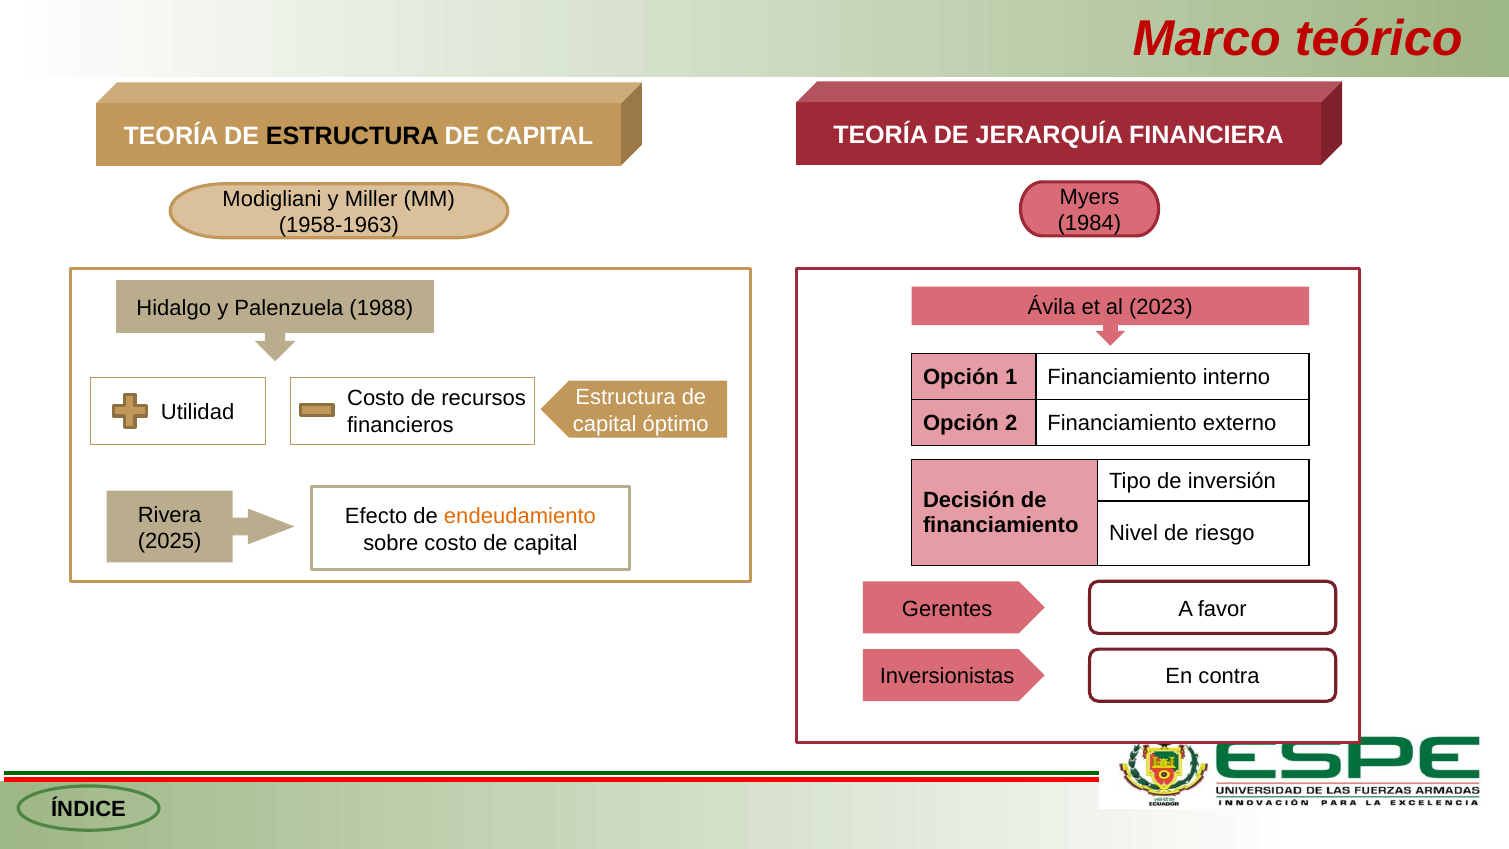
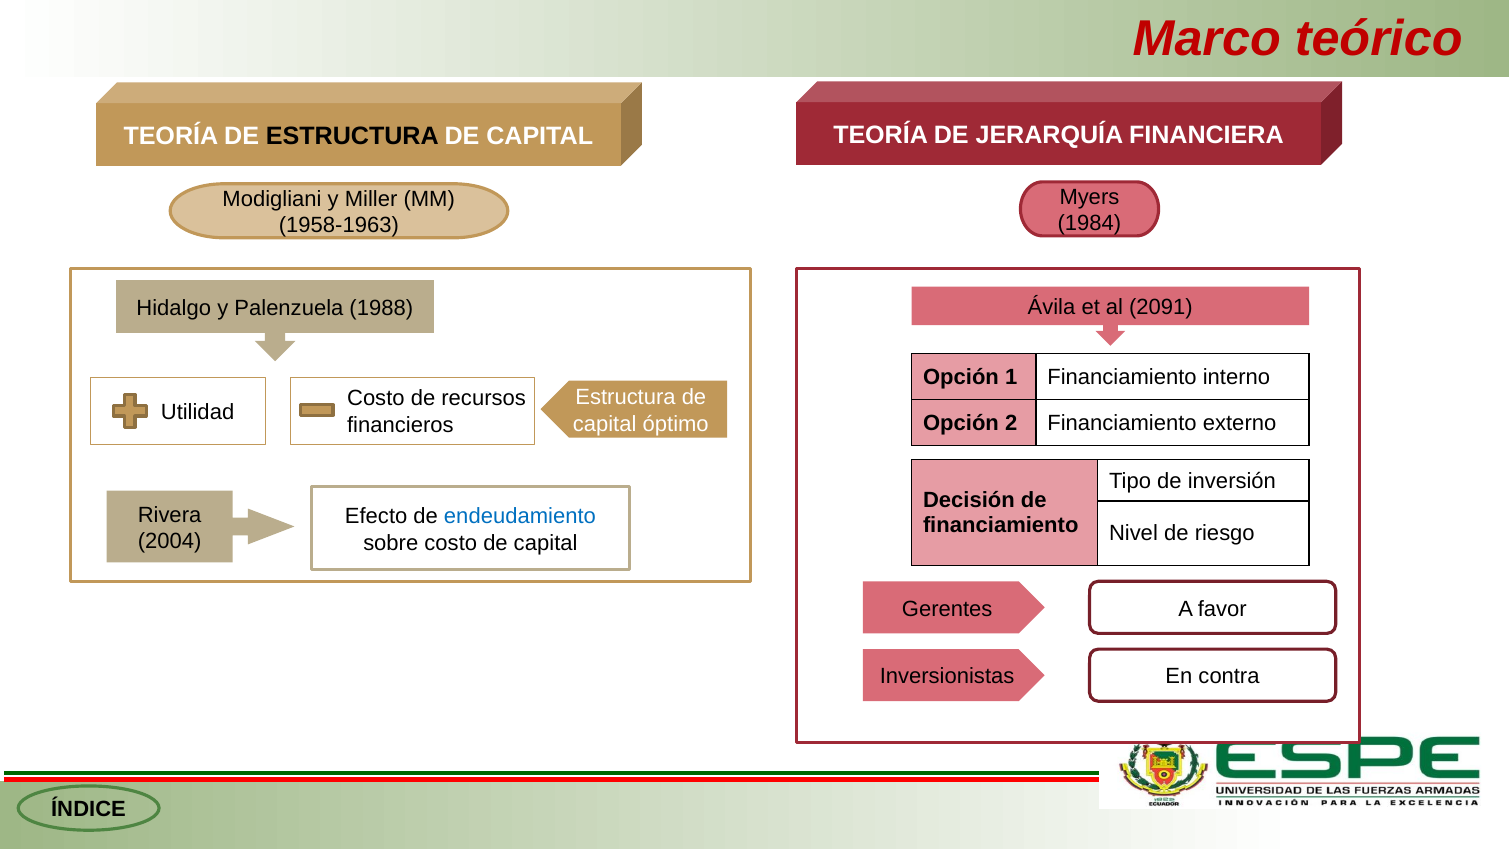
2023: 2023 -> 2091
endeudamiento colour: orange -> blue
2025: 2025 -> 2004
